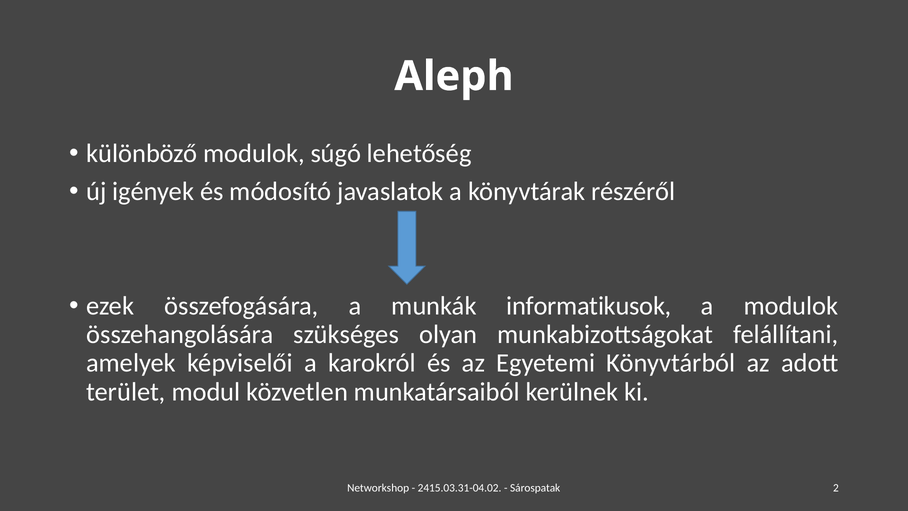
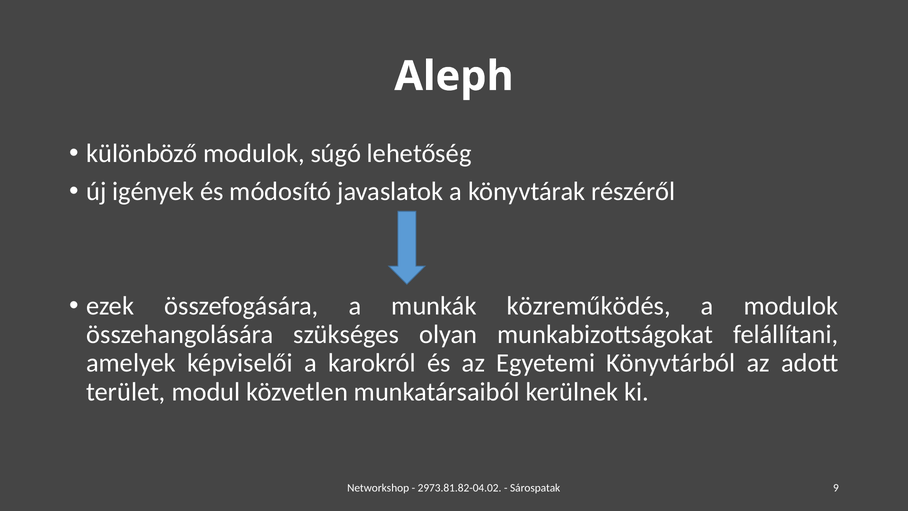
informatikusok: informatikusok -> közreműködés
2415.03.31-04.02: 2415.03.31-04.02 -> 2973.81.82-04.02
2: 2 -> 9
